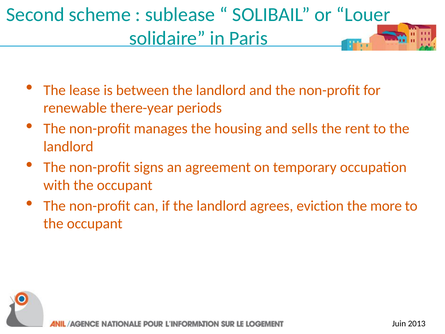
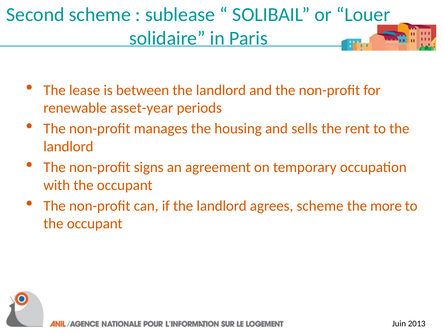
there-year: there-year -> asset-year
agrees eviction: eviction -> scheme
